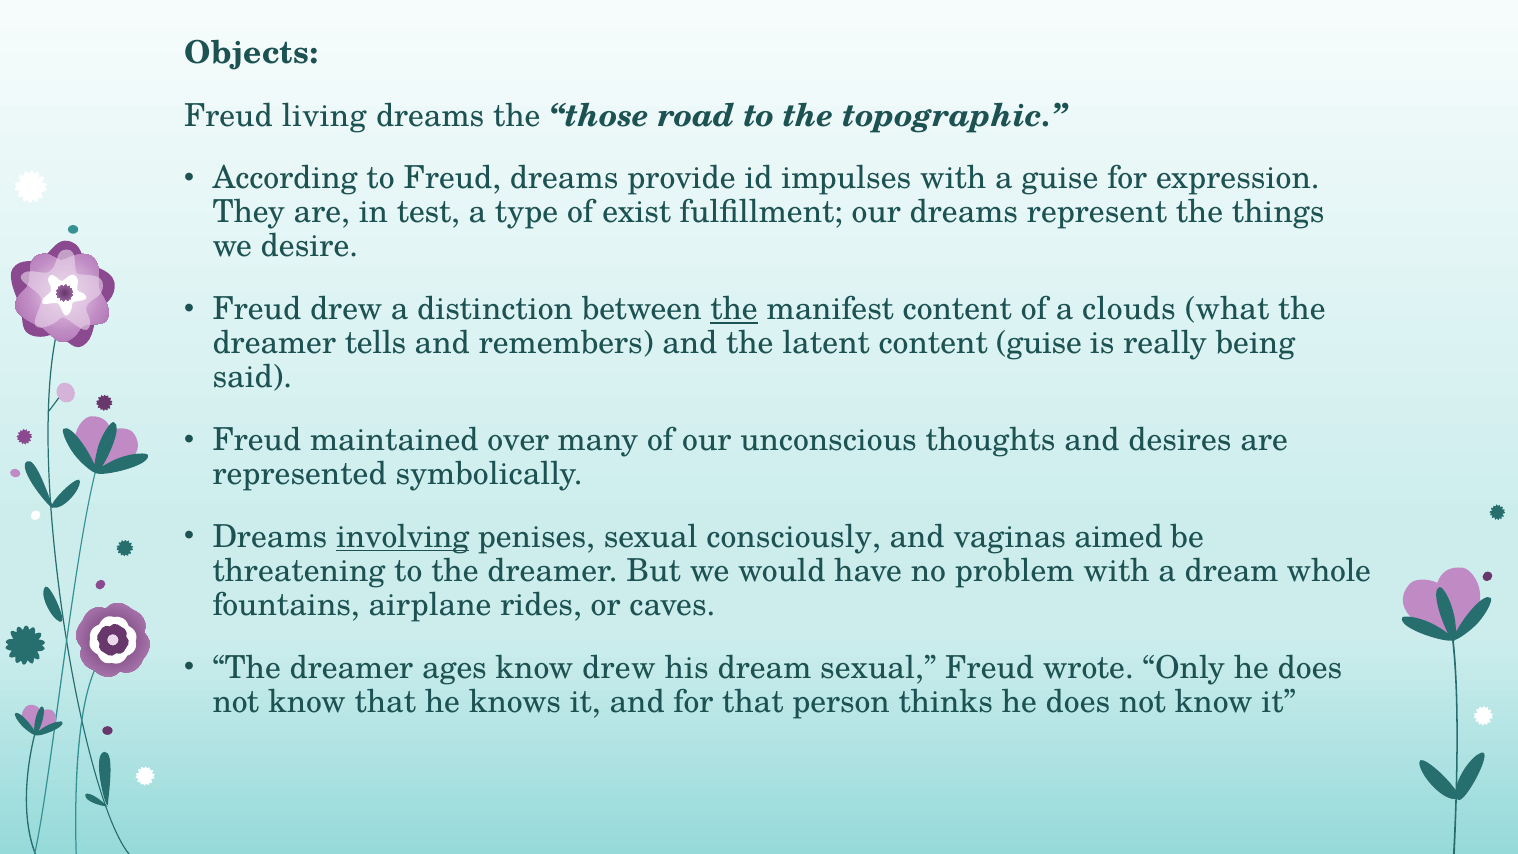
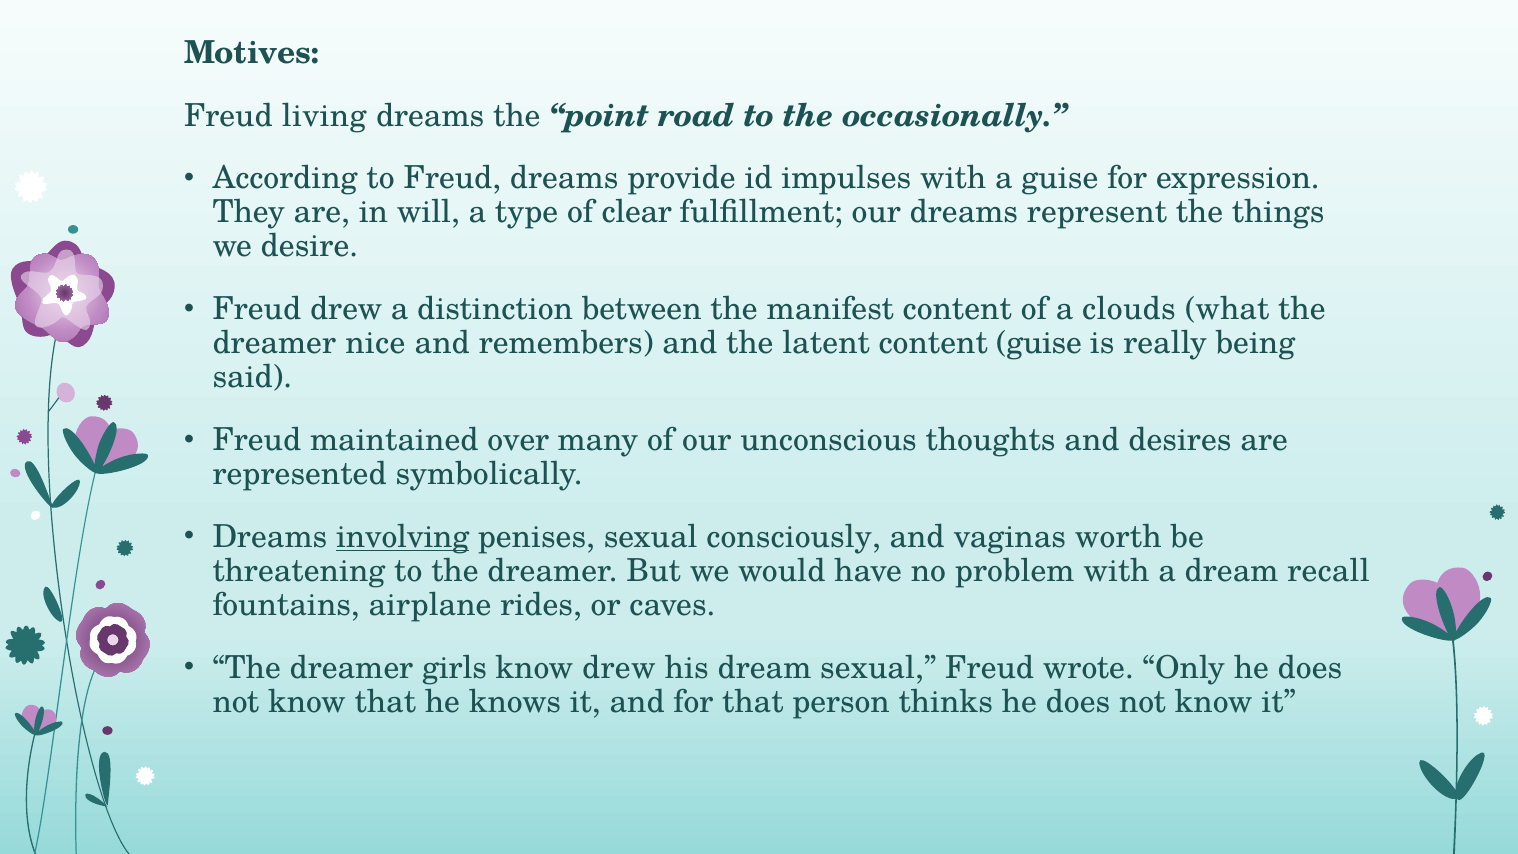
Objects: Objects -> Motives
those: those -> point
topographic: topographic -> occasionally
test: test -> will
exist: exist -> clear
the at (734, 309) underline: present -> none
tells: tells -> nice
aimed: aimed -> worth
whole: whole -> recall
ages: ages -> girls
